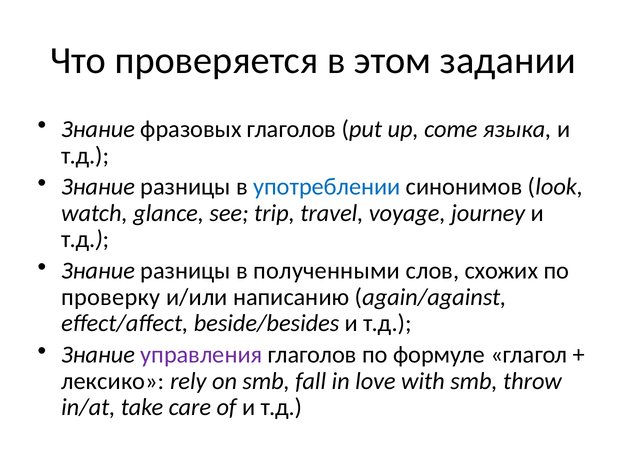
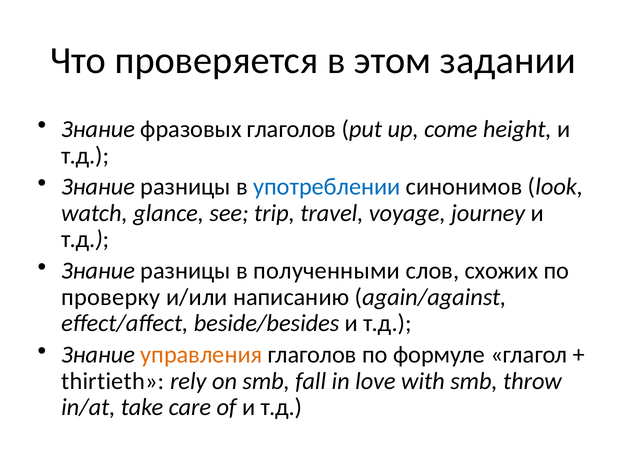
языка: языка -> height
управления colour: purple -> orange
лексико: лексико -> thirtieth
